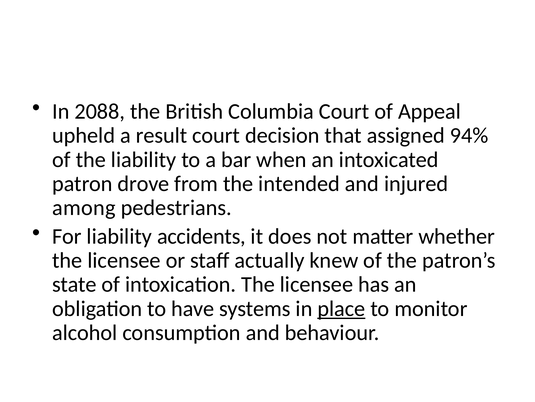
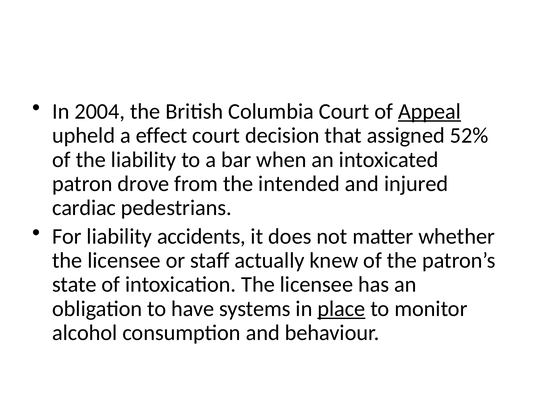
2088: 2088 -> 2004
Appeal underline: none -> present
result: result -> effect
94%: 94% -> 52%
among: among -> cardiac
